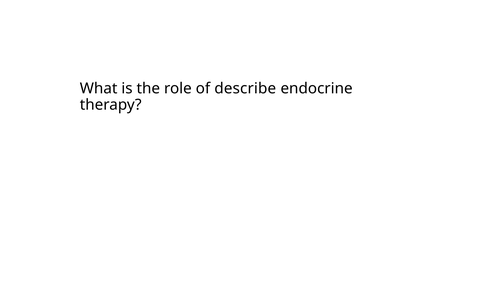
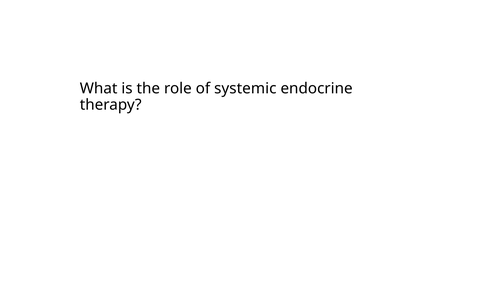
describe: describe -> systemic
